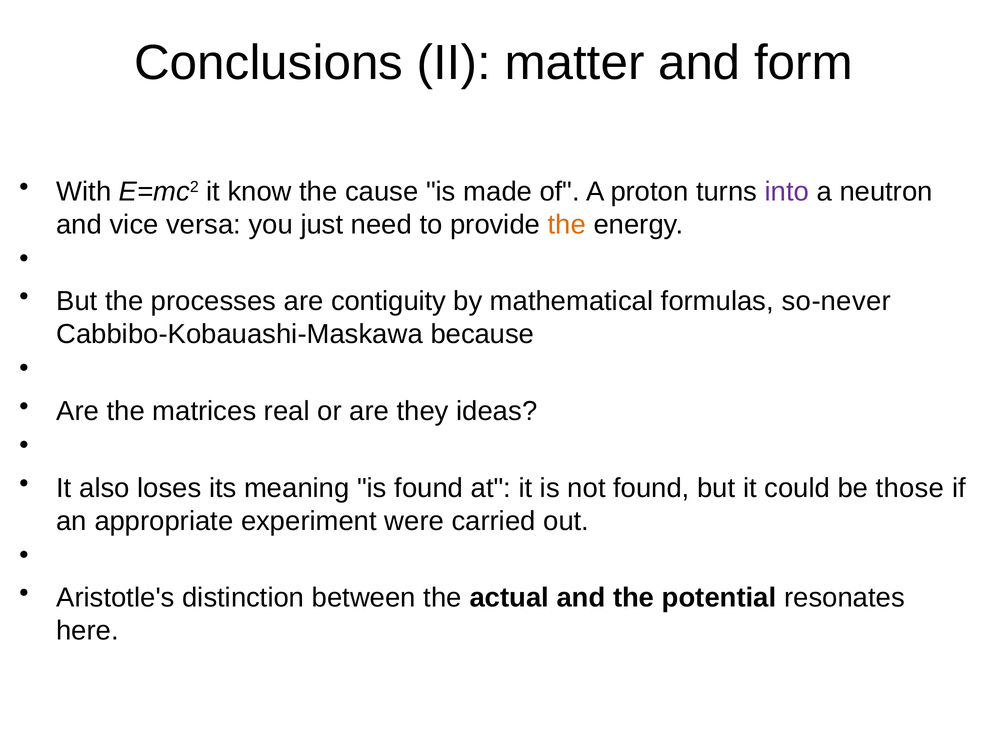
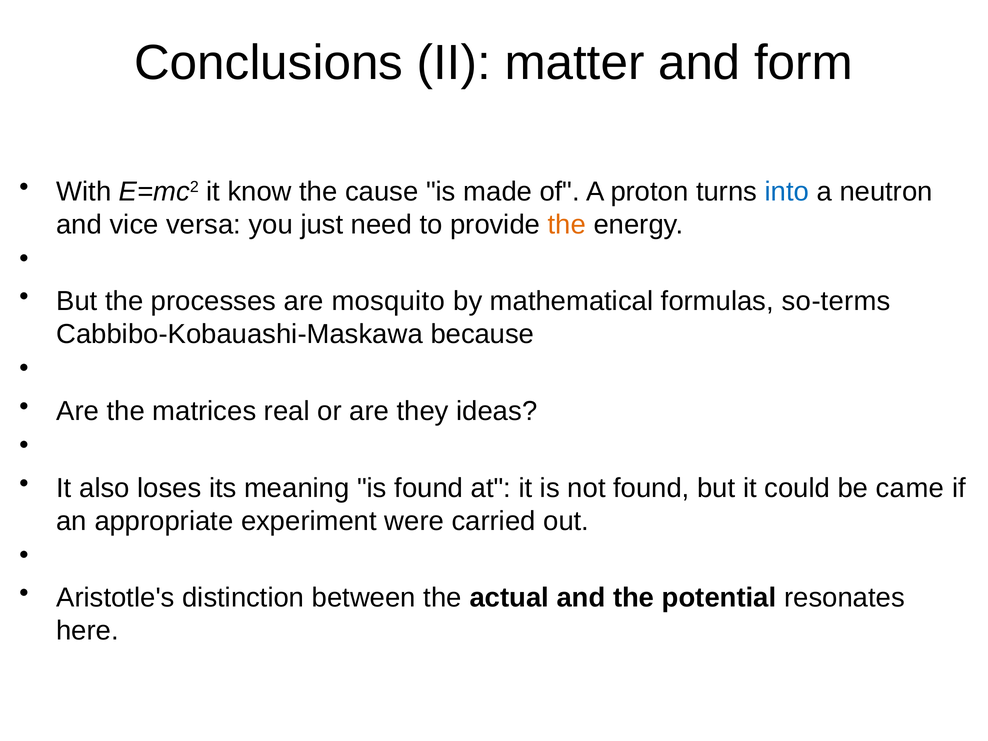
into colour: purple -> blue
contiguity: contiguity -> mosquito
so-never: so-never -> so-terms
those: those -> came
